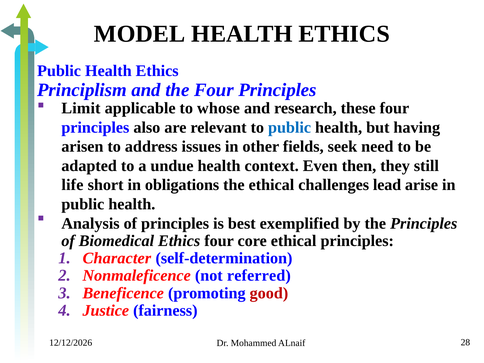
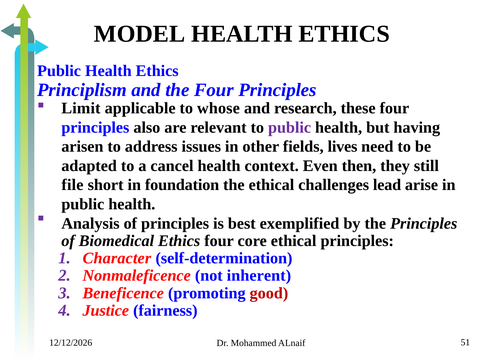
public at (290, 127) colour: blue -> purple
seek: seek -> lives
undue: undue -> cancel
life: life -> file
obligations: obligations -> foundation
referred: referred -> inherent
28: 28 -> 51
